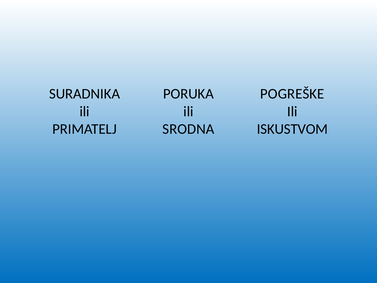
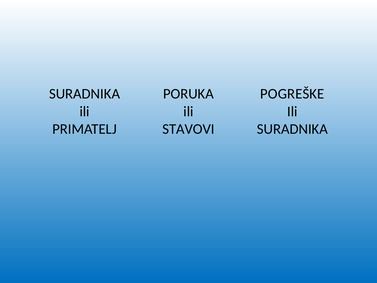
SRODNA: SRODNA -> STAVOVI
ISKUSTVOM at (292, 129): ISKUSTVOM -> SURADNIKA
